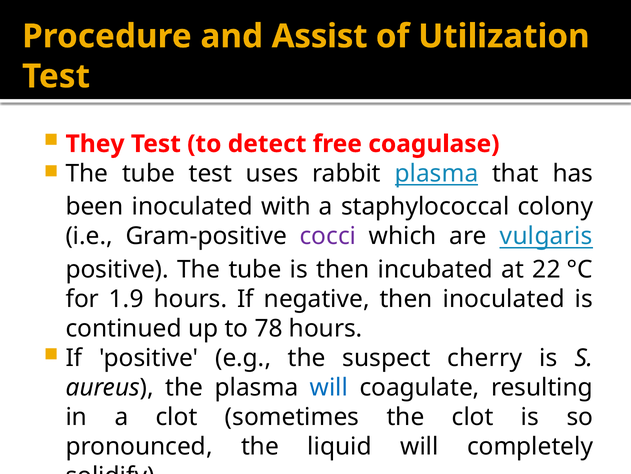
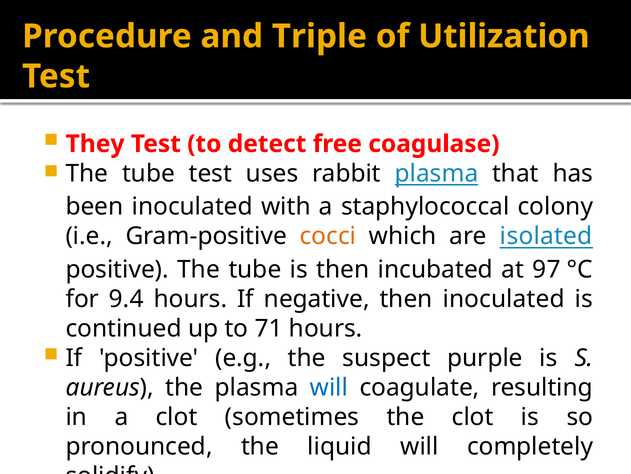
Assist: Assist -> Triple
cocci colour: purple -> orange
vulgaris: vulgaris -> isolated
22: 22 -> 97
1.9: 1.9 -> 9.4
78: 78 -> 71
cherry: cherry -> purple
